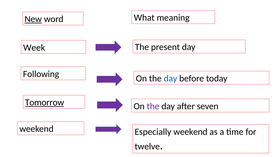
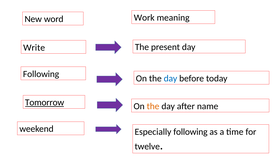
New underline: present -> none
What: What -> Work
Week: Week -> Write
the at (153, 106) colour: purple -> orange
seven: seven -> name
Especially weekend: weekend -> following
